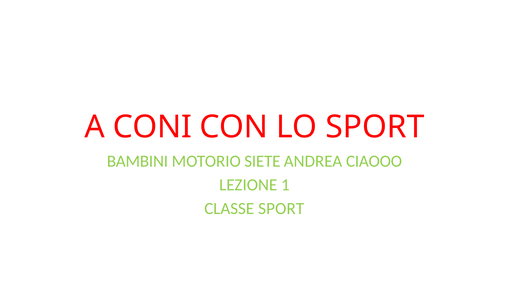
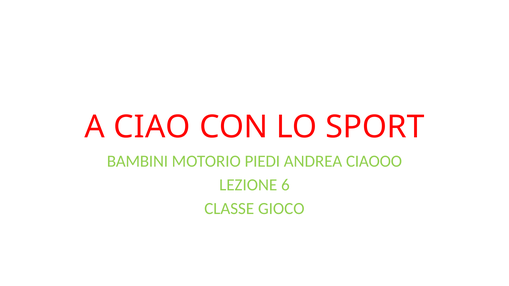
CONI: CONI -> CIAO
SIETE: SIETE -> PIEDI
1: 1 -> 6
CLASSE SPORT: SPORT -> GIOCO
